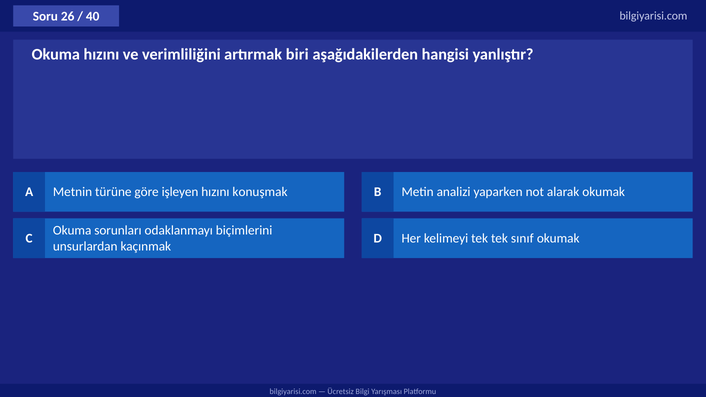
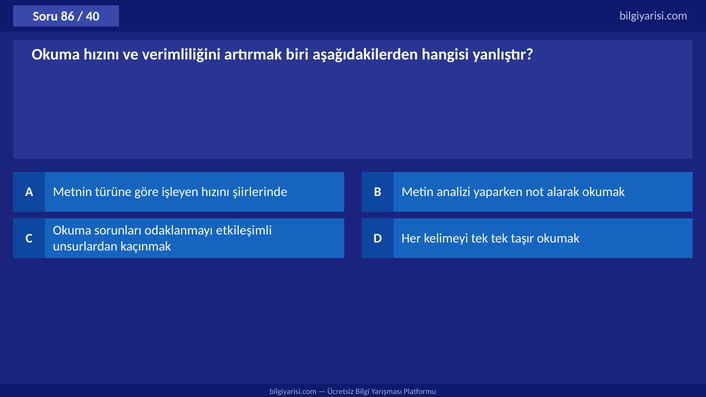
26: 26 -> 86
konuşmak: konuşmak -> şiirlerinde
biçimlerini: biçimlerini -> etkileşimli
sınıf: sınıf -> taşır
